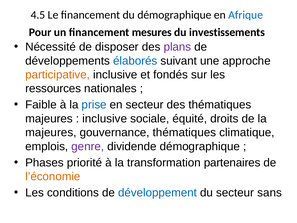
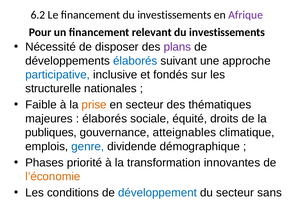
4.5: 4.5 -> 6.2
financement du démographique: démographique -> investissements
Afrique colour: blue -> purple
mesures: mesures -> relevant
participative colour: orange -> blue
ressources: ressources -> structurelle
prise colour: blue -> orange
inclusive at (105, 119): inclusive -> élaborés
majeures at (51, 132): majeures -> publiques
gouvernance thématiques: thématiques -> atteignables
genre colour: purple -> blue
partenaires: partenaires -> innovantes
